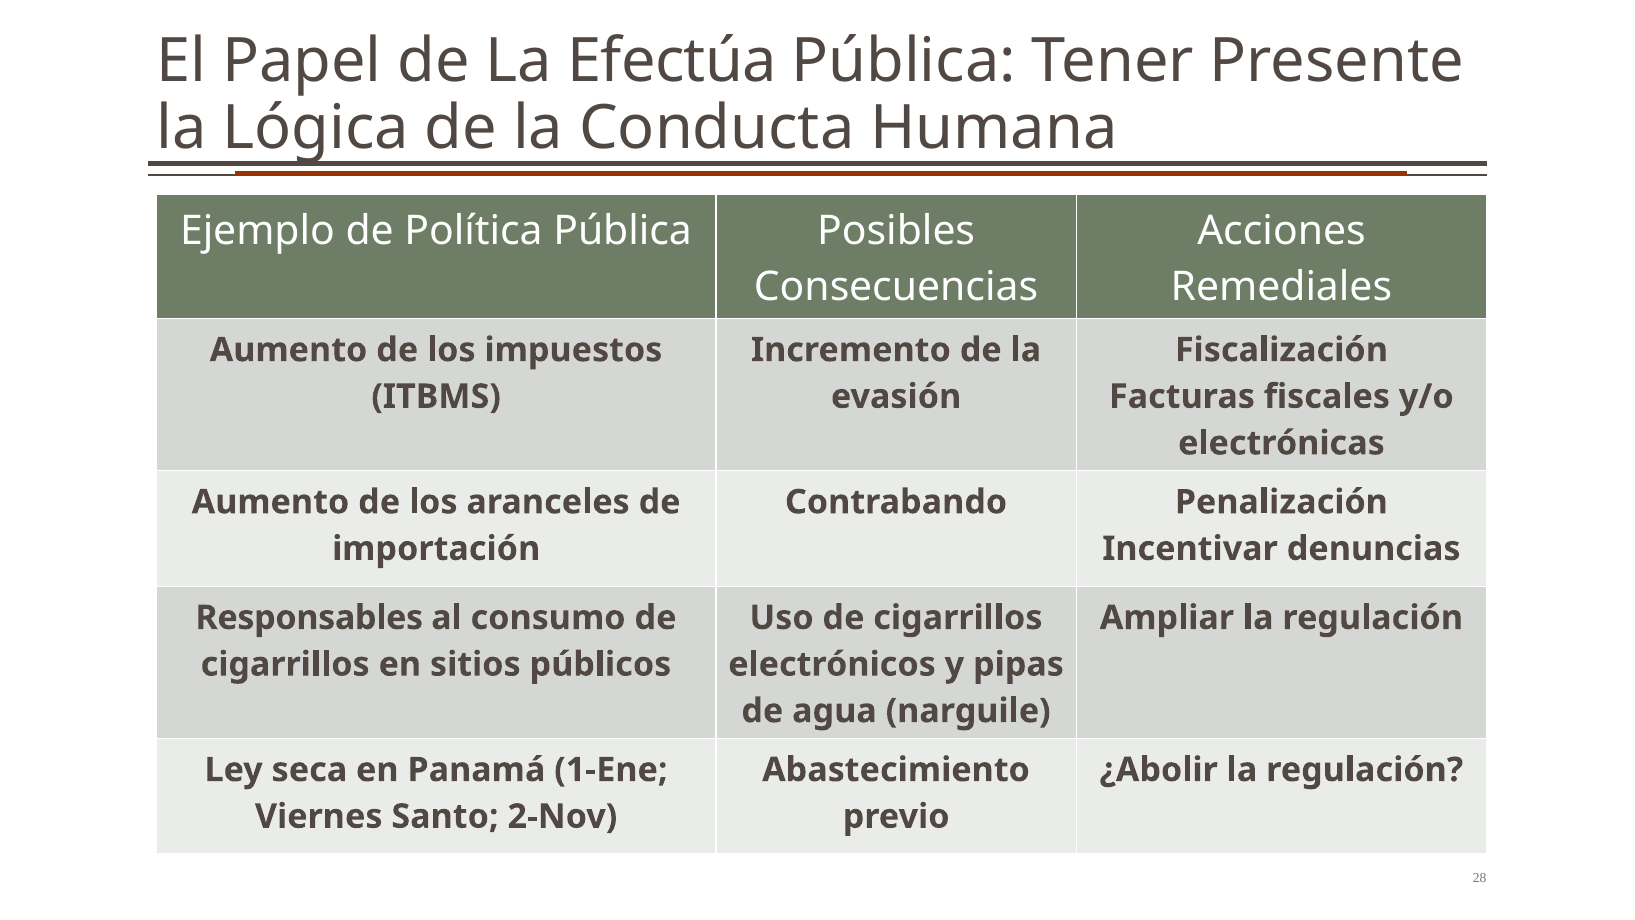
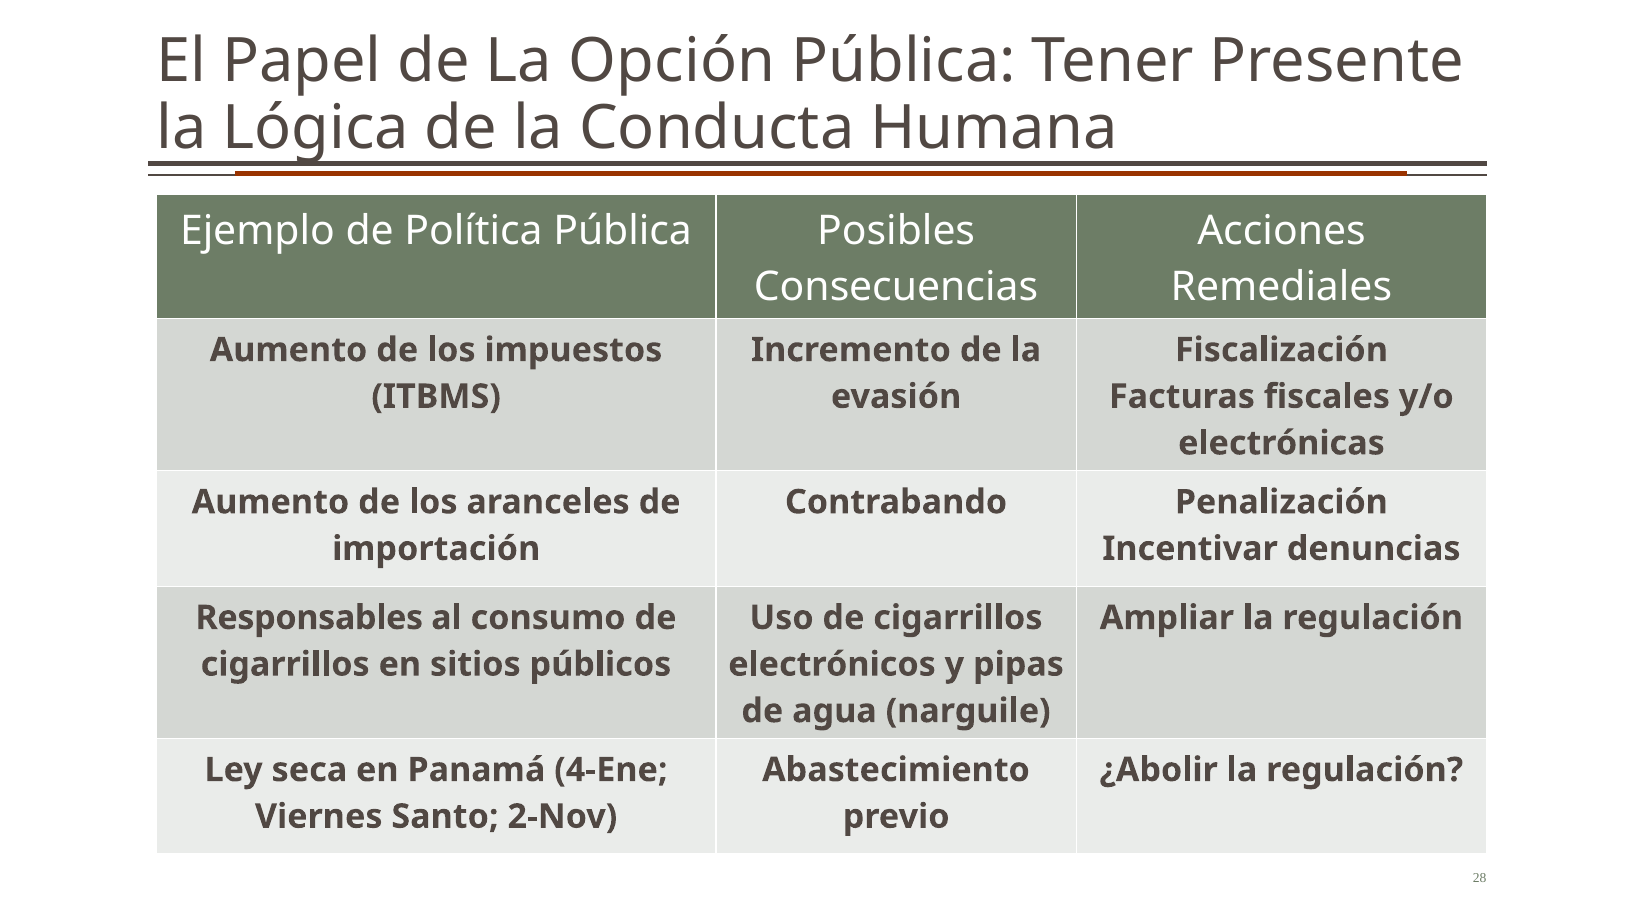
Efectúa: Efectúa -> Opción
1-Ene: 1-Ene -> 4-Ene
